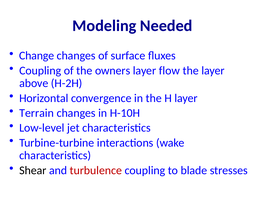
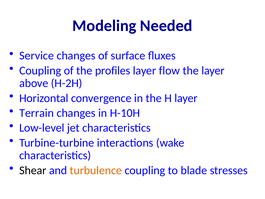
Change: Change -> Service
owners: owners -> profiles
turbulence colour: red -> orange
